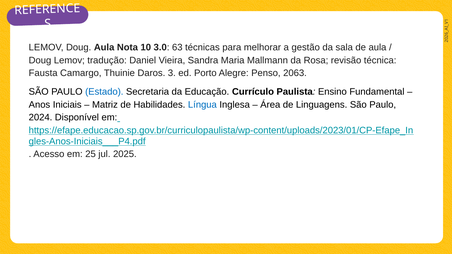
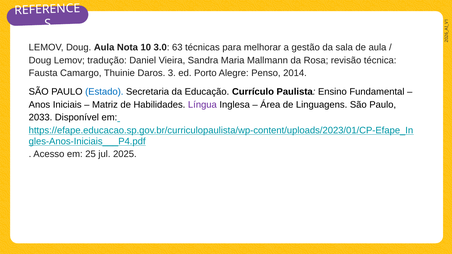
2063: 2063 -> 2014
Língua colour: blue -> purple
2024: 2024 -> 2033
